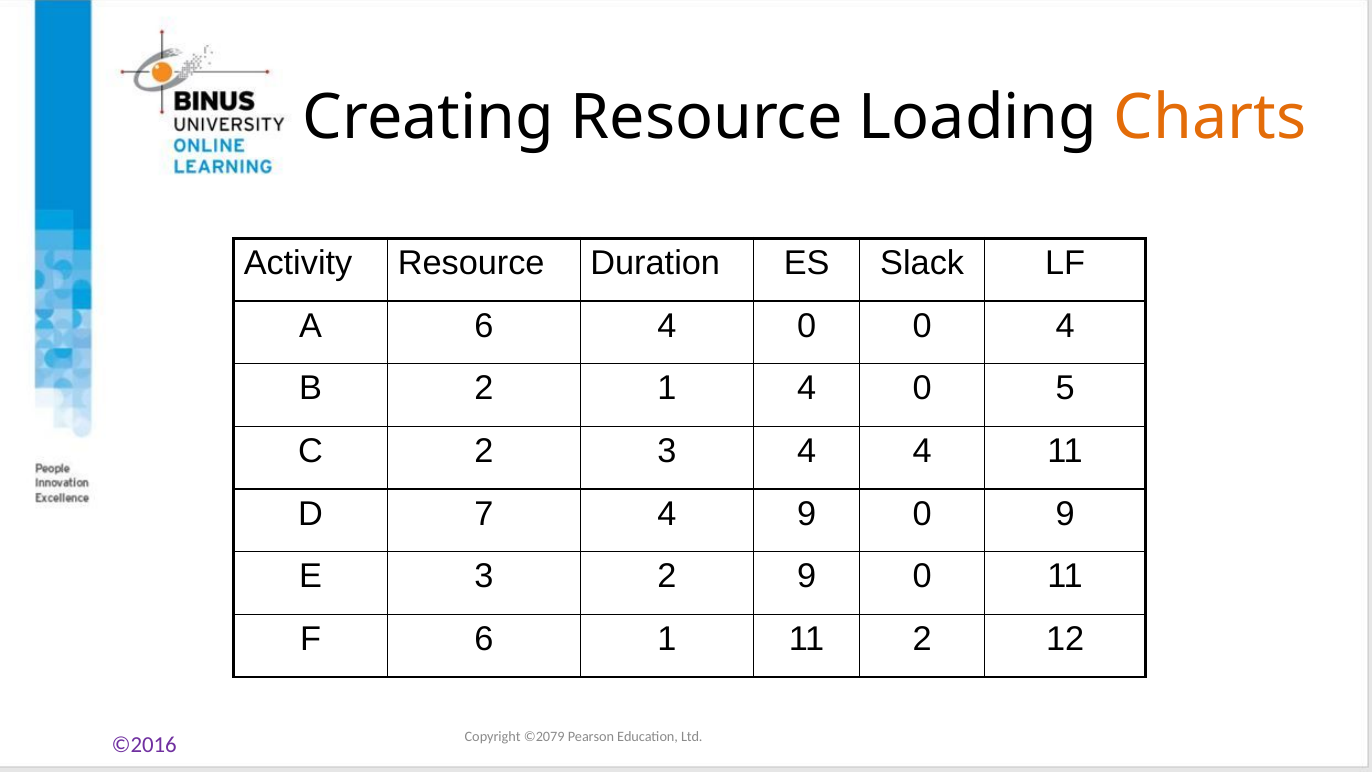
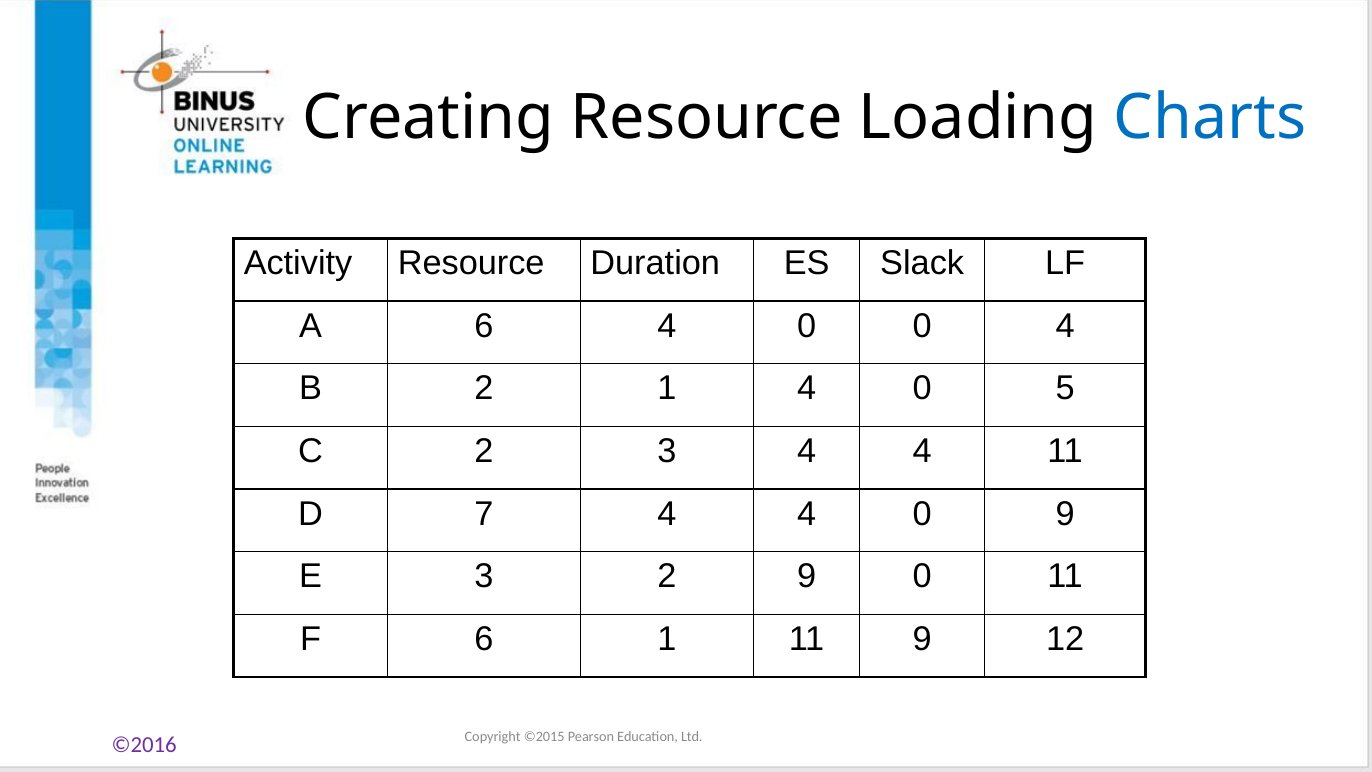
Charts colour: orange -> blue
7 4 9: 9 -> 4
11 2: 2 -> 9
©2079: ©2079 -> ©2015
